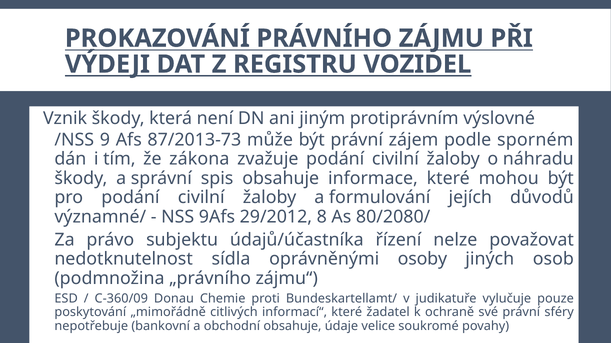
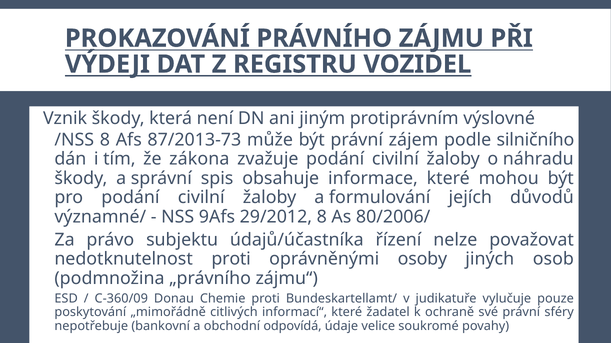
/NSS 9: 9 -> 8
sporném: sporném -> silničního
80/2080/: 80/2080/ -> 80/2006/
nedotknutelnost sídla: sídla -> proti
obchodní obsahuje: obsahuje -> odpovídá
